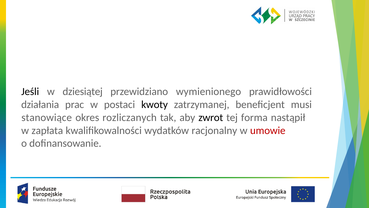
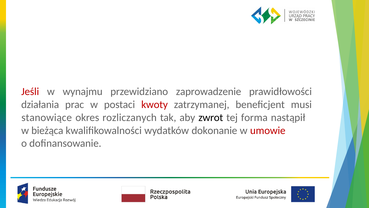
Jeśli colour: black -> red
dziesiątej: dziesiątej -> wynajmu
wymienionego: wymienionego -> zaprowadzenie
kwoty colour: black -> red
zapłata: zapłata -> bieżąca
racjonalny: racjonalny -> dokonanie
